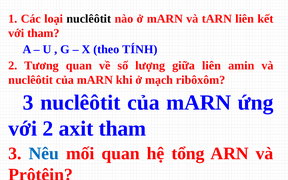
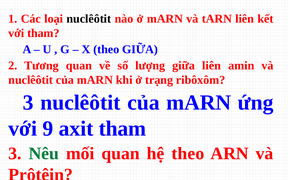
theo TÍNH: TÍNH -> GIỮA
mạch: mạch -> trạng
với 2: 2 -> 9
Nêu colour: blue -> green
hệ tổng: tổng -> theo
